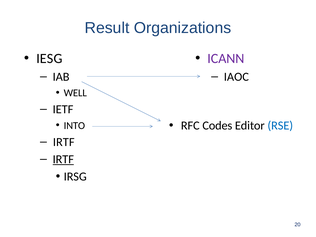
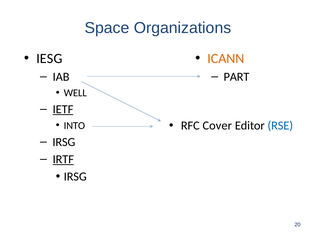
Result: Result -> Space
ICANN colour: purple -> orange
IAOC: IAOC -> PART
IETF underline: none -> present
Codes: Codes -> Cover
IRTF at (64, 142): IRTF -> IRSG
